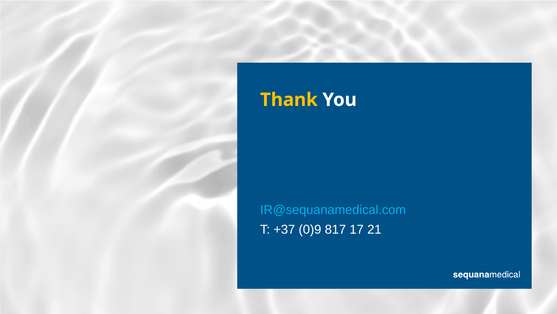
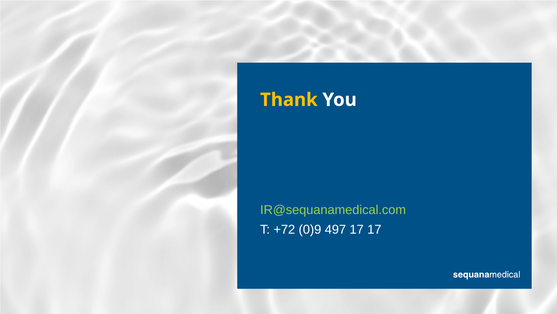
IR@sequanamedical.com colour: light blue -> light green
+37: +37 -> +72
817: 817 -> 497
17 21: 21 -> 17
